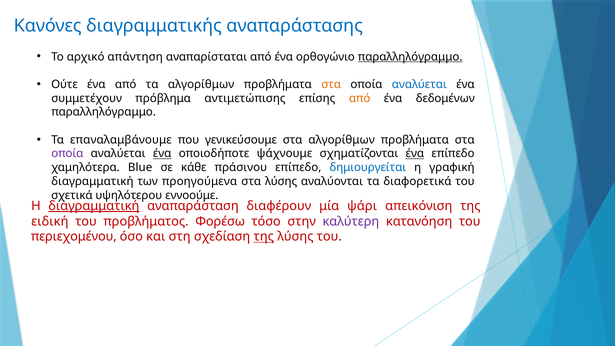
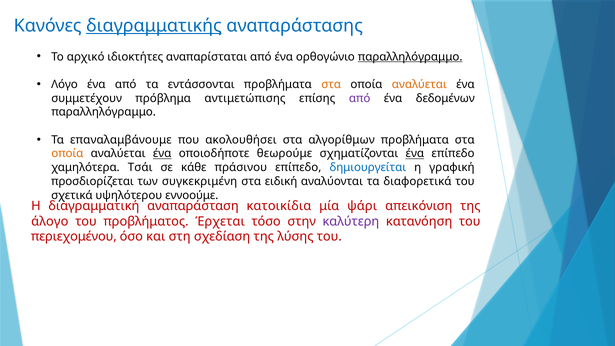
διαγραμματικής underline: none -> present
απάντηση: απάντηση -> ιδιοκτήτες
Ούτε: Ούτε -> Λόγο
τα αλγορίθμων: αλγορίθμων -> εντάσσονται
αναλύεται at (419, 84) colour: blue -> orange
από at (360, 98) colour: orange -> purple
γενικεύσουμε: γενικεύσουμε -> ακολουθήσει
οποία at (67, 154) colour: purple -> orange
ψάχνουμε: ψάχνουμε -> θεωρούμε
Blue: Blue -> Τσάι
διαγραμματική at (92, 181): διαγραμματική -> προσδιορίζεται
προηγούμενα: προηγούμενα -> συγκεκριμένη
στα λύσης: λύσης -> ειδική
διαγραμματική at (94, 206) underline: present -> none
διαφέρουν: διαφέρουν -> κατοικίδια
ειδική: ειδική -> άλογο
Φορέσω: Φορέσω -> Έρχεται
της at (264, 237) underline: present -> none
